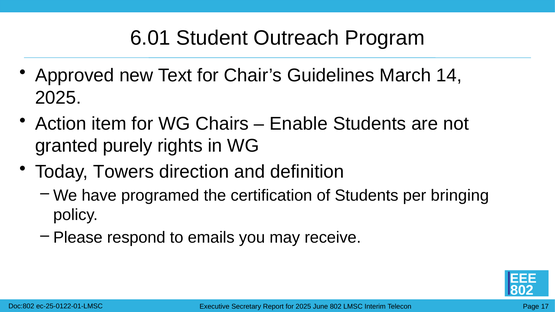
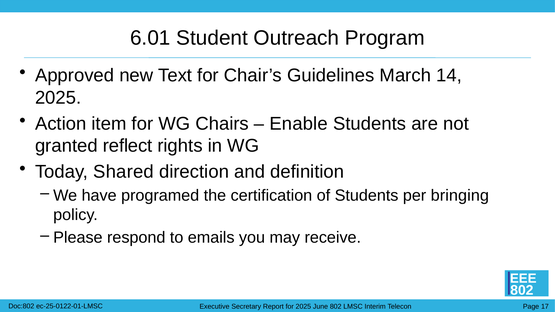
purely: purely -> reflect
Towers: Towers -> Shared
